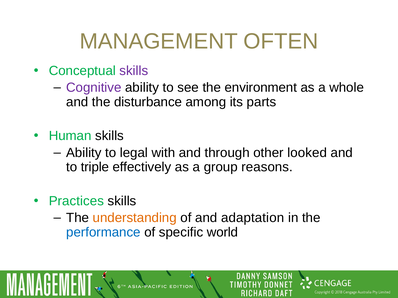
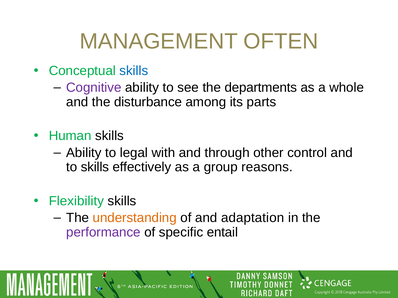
skills at (134, 71) colour: purple -> blue
environment: environment -> departments
looked: looked -> control
to triple: triple -> skills
Practices: Practices -> Flexibility
performance colour: blue -> purple
world: world -> entail
